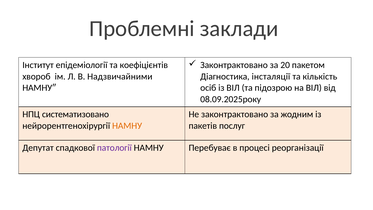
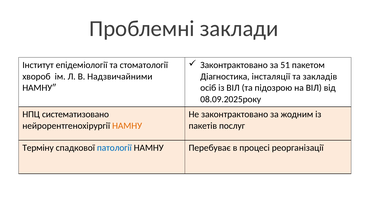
20: 20 -> 51
коефіцієнтів: коефіцієнтів -> стоматології
кількість: кількість -> закладів
Депутат: Депутат -> Терміну
патології colour: purple -> blue
